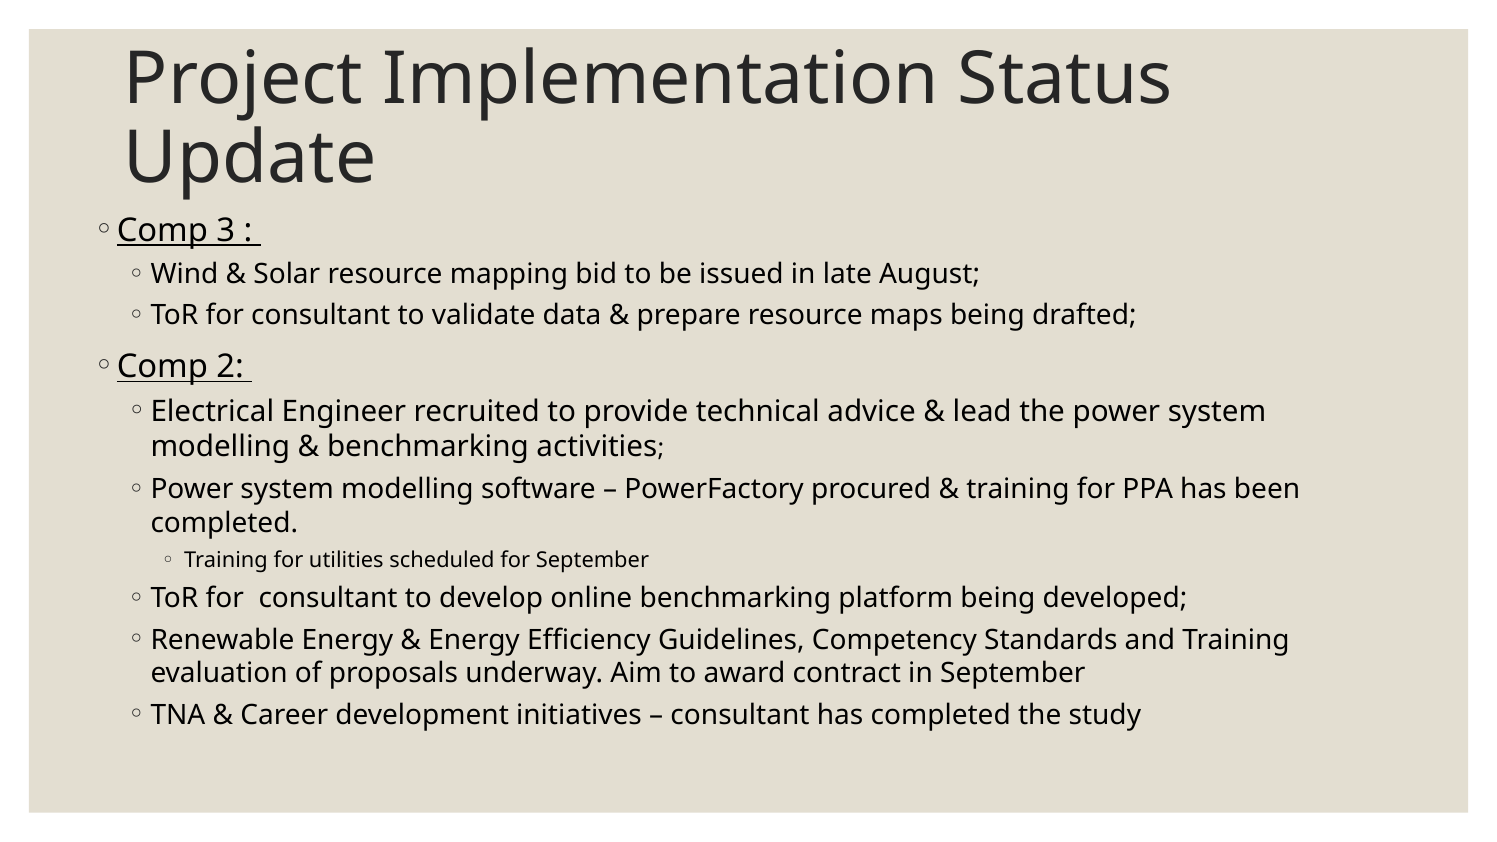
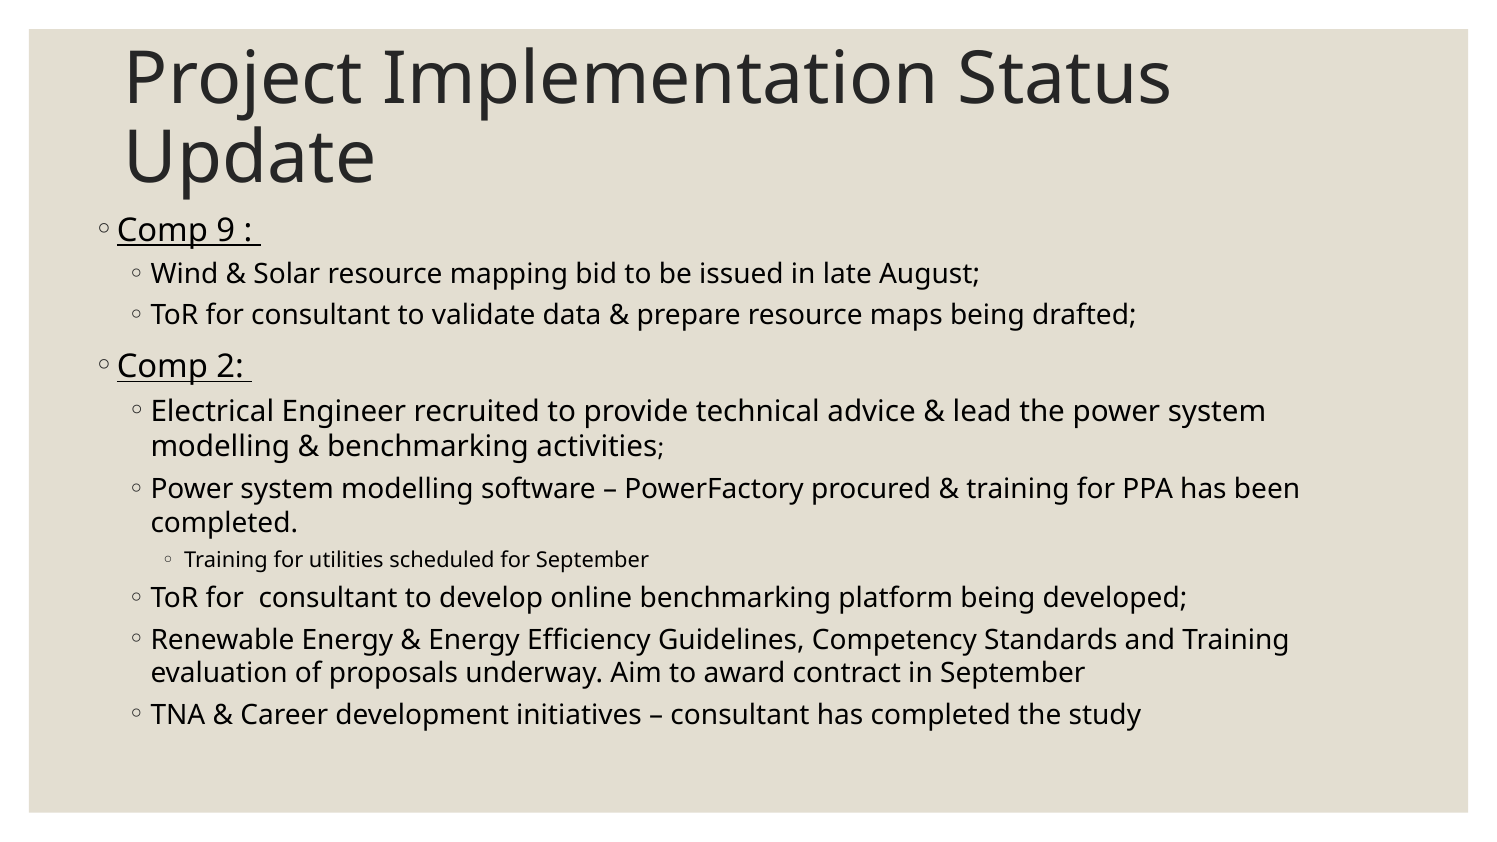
3: 3 -> 9
